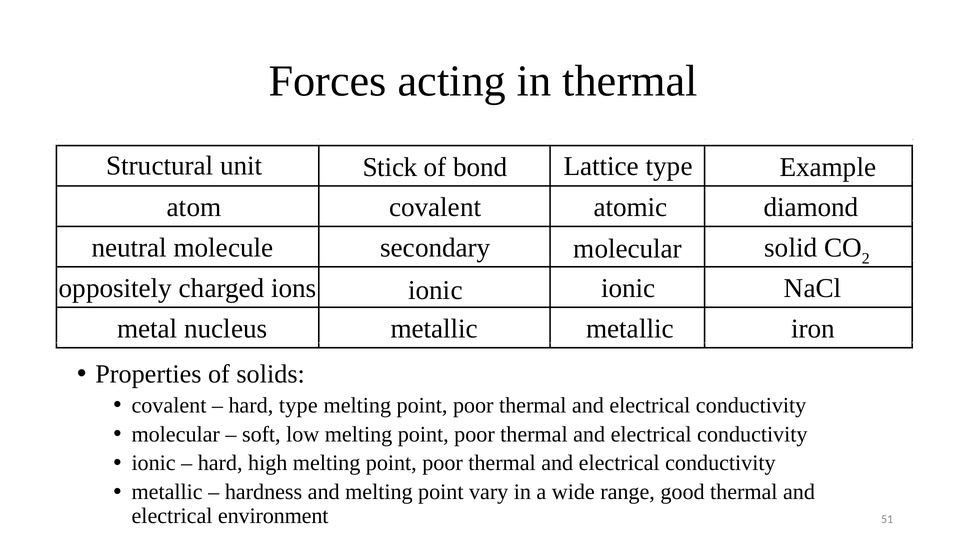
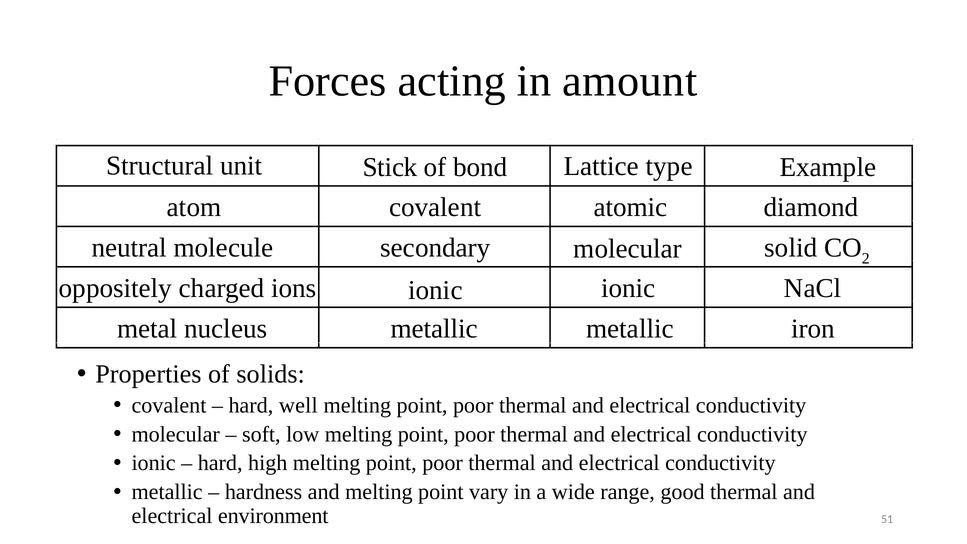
in thermal: thermal -> amount
hard type: type -> well
